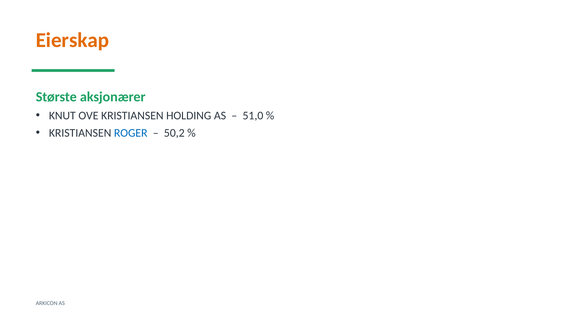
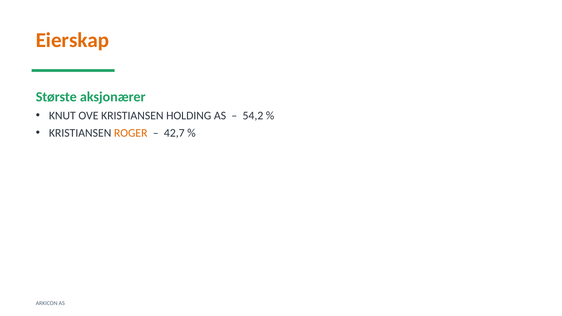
51,0: 51,0 -> 54,2
ROGER colour: blue -> orange
50,2: 50,2 -> 42,7
